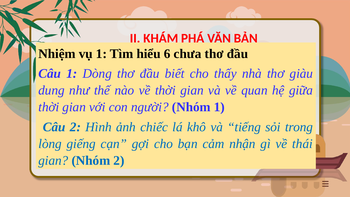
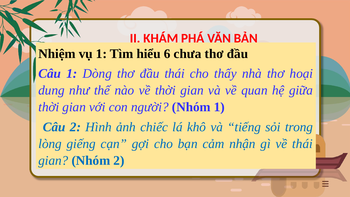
đầu biết: biết -> thái
giàu: giàu -> hoại
